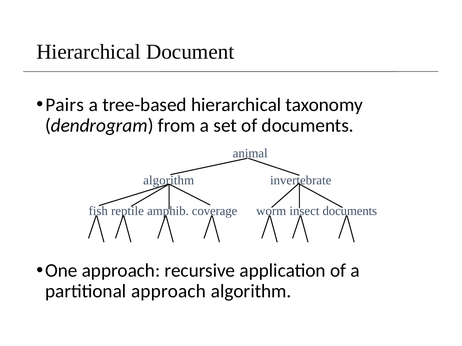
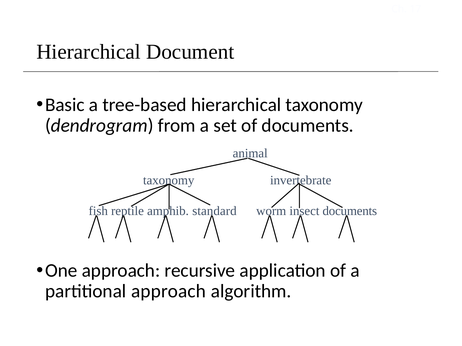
Pairs: Pairs -> Basic
algorithm at (169, 180): algorithm -> taxonomy
coverage: coverage -> standard
